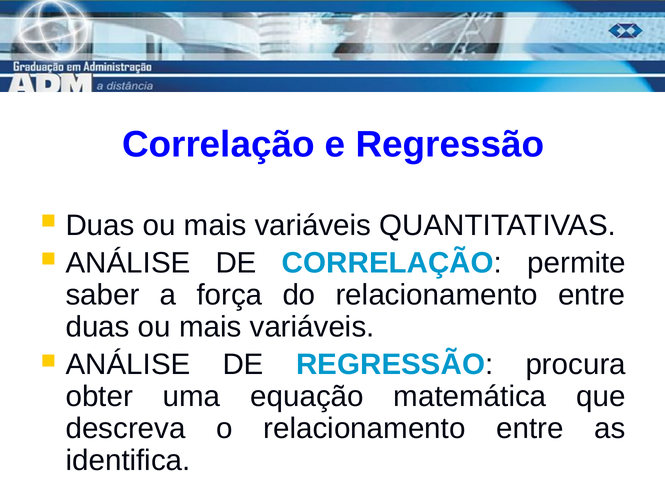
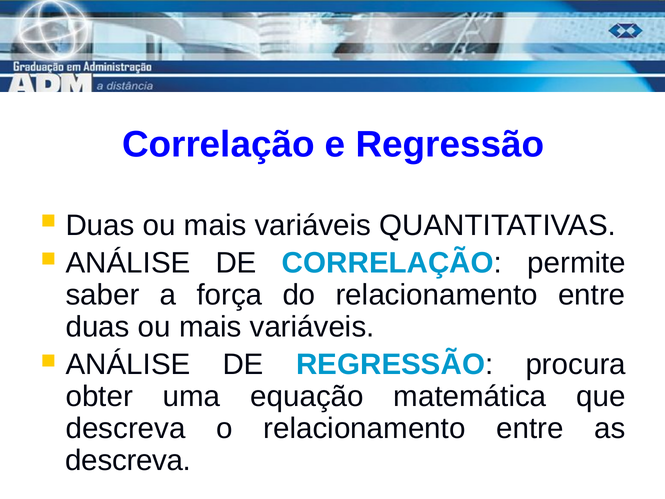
identifica at (128, 460): identifica -> descreva
